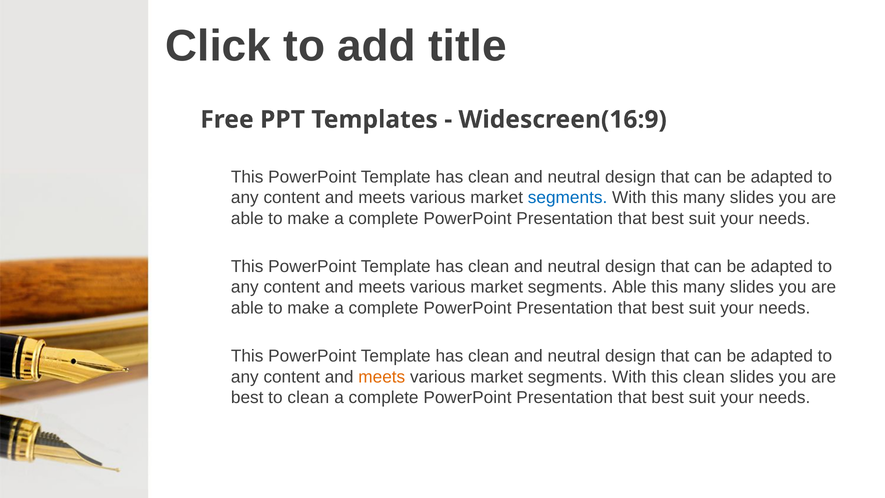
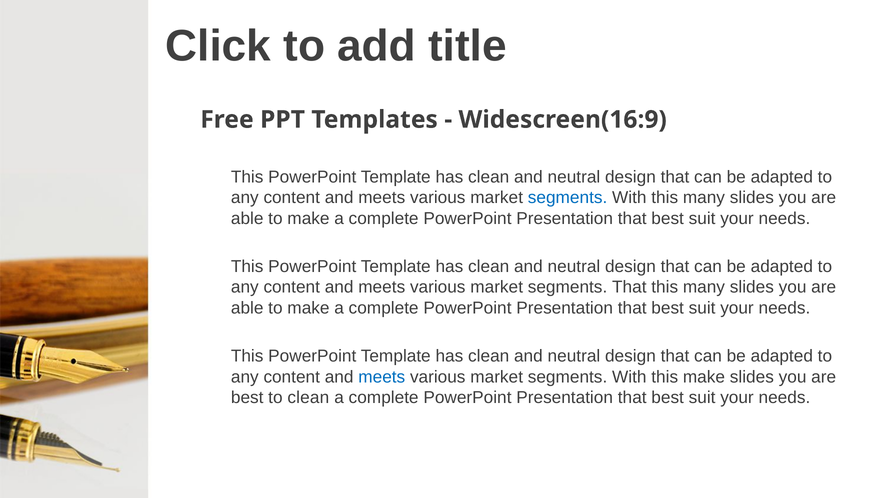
segments Able: Able -> That
meets at (382, 377) colour: orange -> blue
this clean: clean -> make
